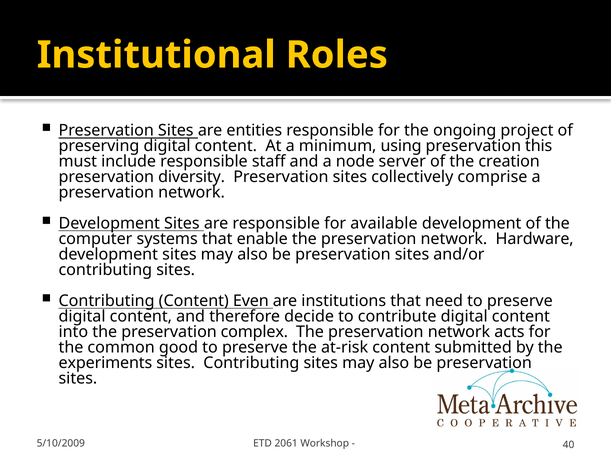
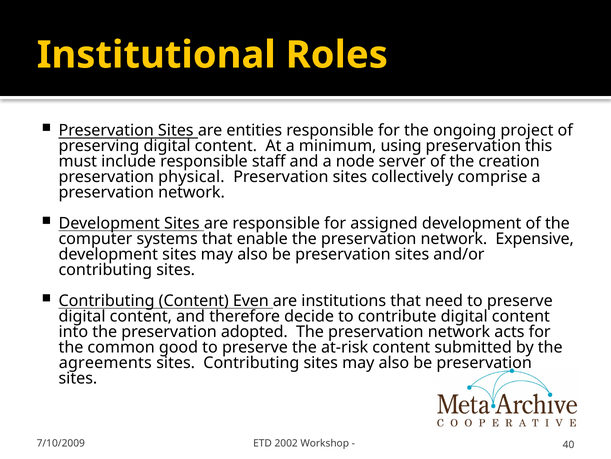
diversity: diversity -> physical
available: available -> assigned
Hardware: Hardware -> Expensive
complex: complex -> adopted
experiments: experiments -> agreements
5/10/2009: 5/10/2009 -> 7/10/2009
2061: 2061 -> 2002
